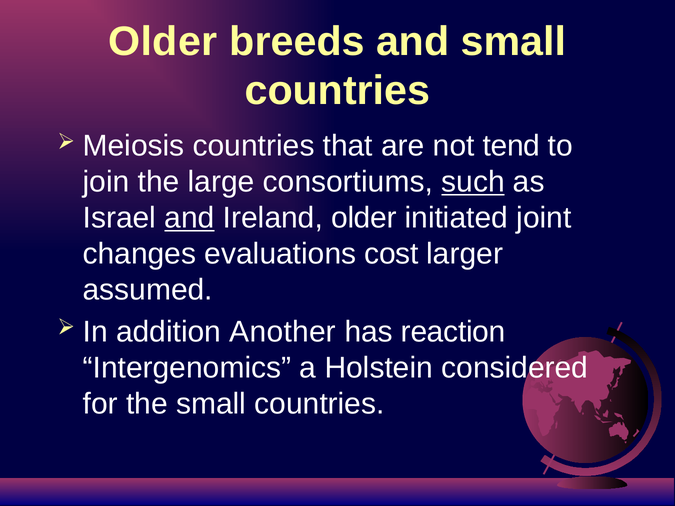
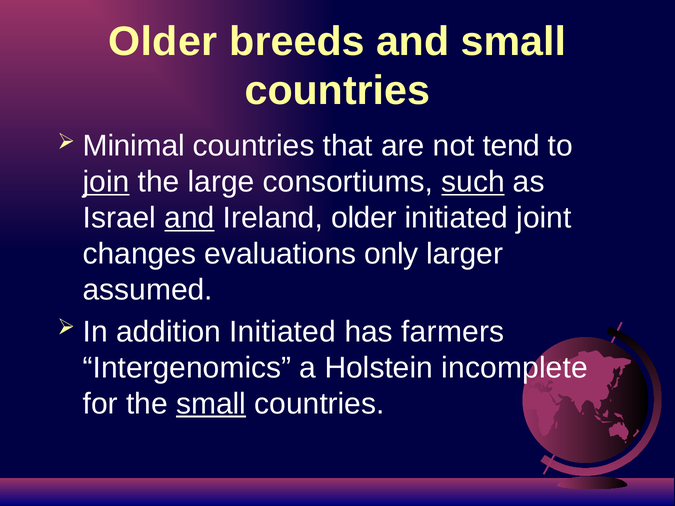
Meiosis: Meiosis -> Minimal
join underline: none -> present
cost: cost -> only
addition Another: Another -> Initiated
reaction: reaction -> farmers
considered: considered -> incomplete
small at (211, 404) underline: none -> present
